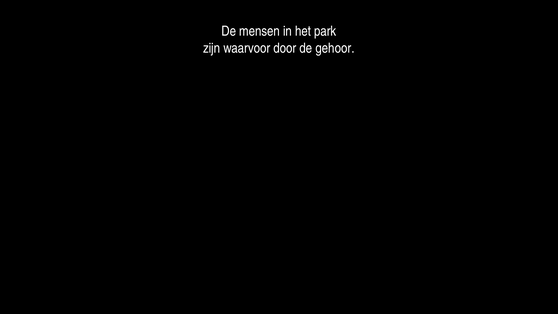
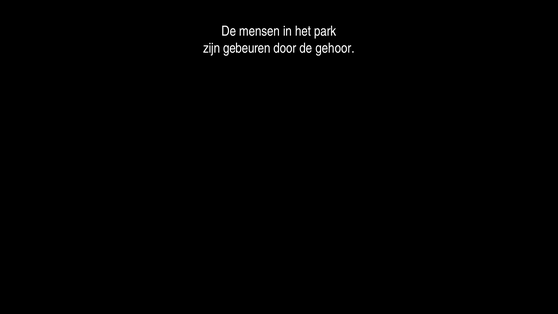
waarvoor: waarvoor -> gebeuren
